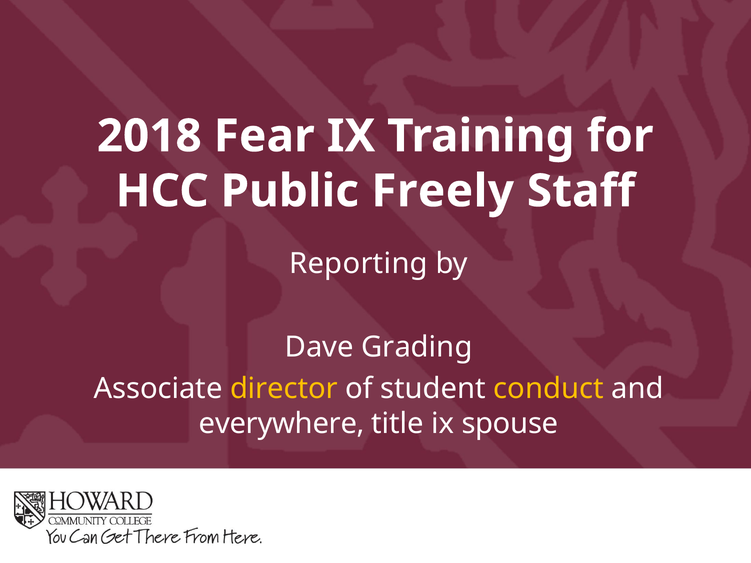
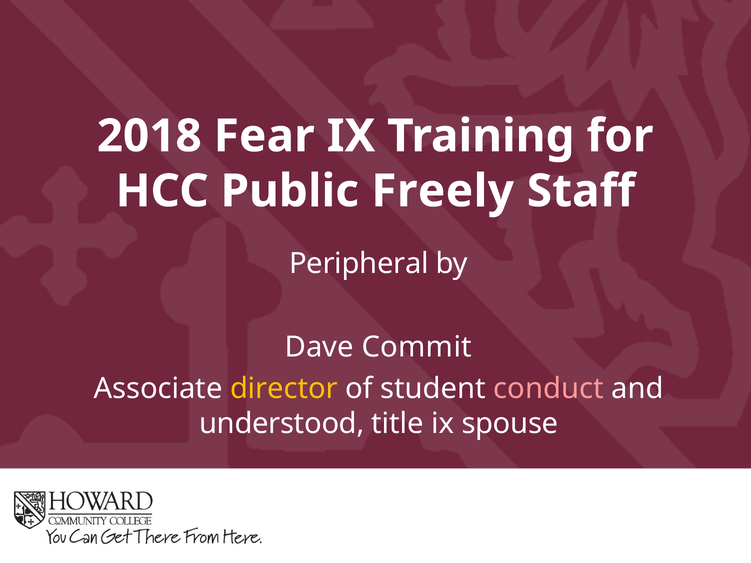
Reporting: Reporting -> Peripheral
Grading: Grading -> Commit
conduct colour: yellow -> pink
everywhere: everywhere -> understood
